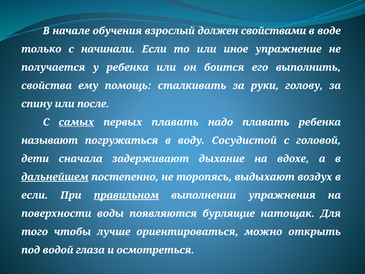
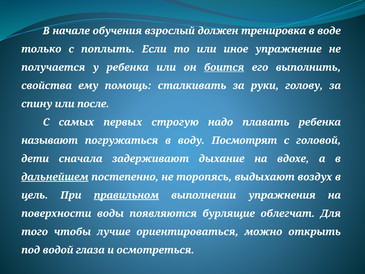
свойствами: свойствами -> тренировка
начинали: начинали -> поплыть
боится underline: none -> present
самых underline: present -> none
первых плавать: плавать -> строгую
Сосудистой: Сосудистой -> Посмотрят
если at (35, 195): если -> цель
натощак: натощак -> облегчат
